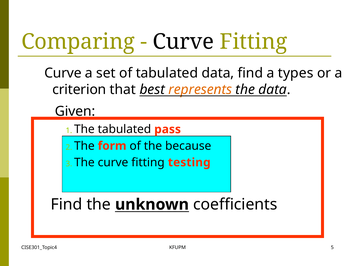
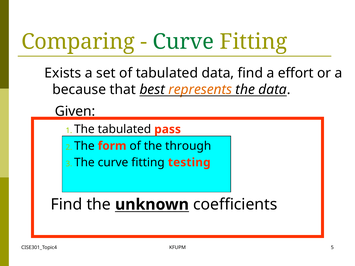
Curve at (183, 42) colour: black -> green
Curve at (63, 73): Curve -> Exists
types: types -> effort
criterion: criterion -> because
because: because -> through
